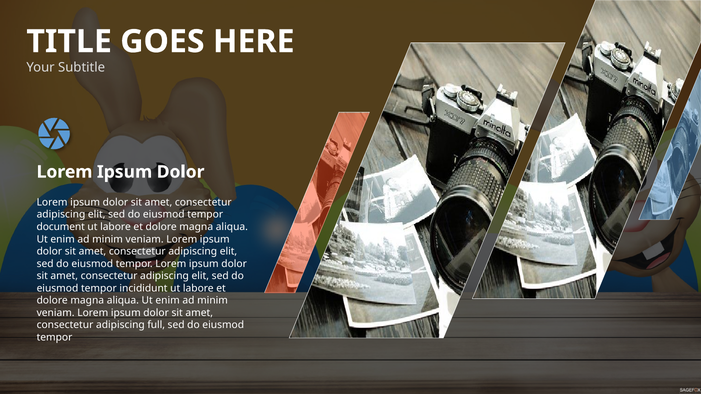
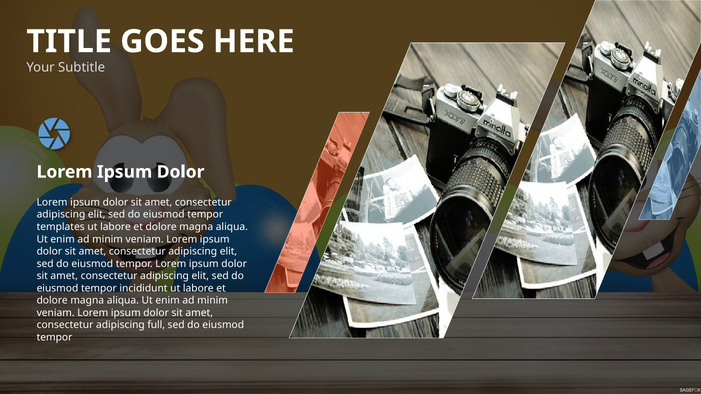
document: document -> templates
